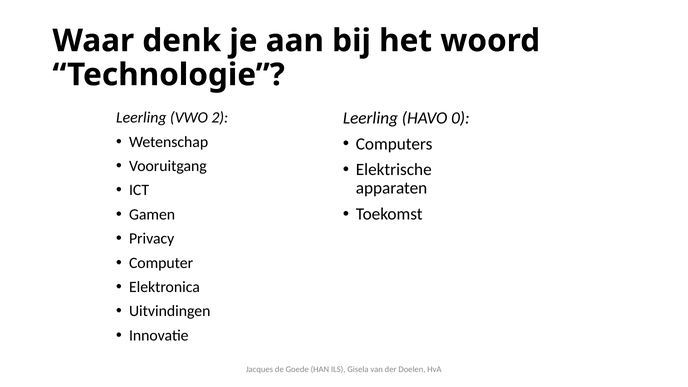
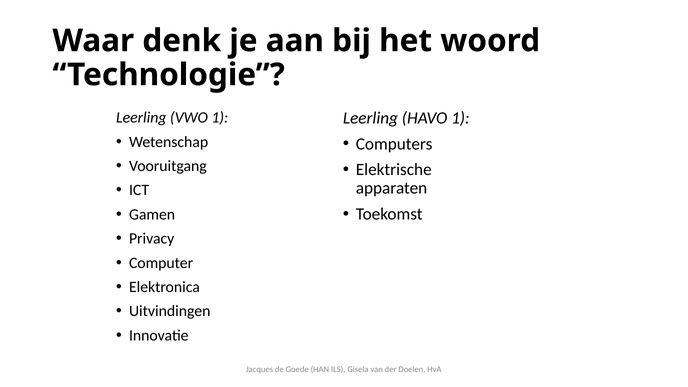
VWO 2: 2 -> 1
HAVO 0: 0 -> 1
